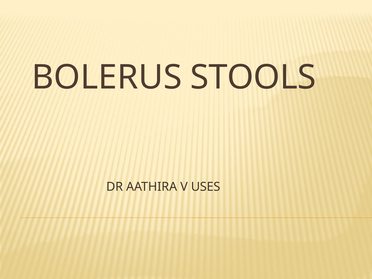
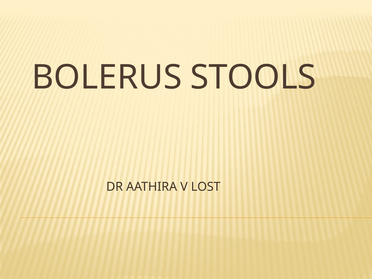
USES: USES -> LOST
